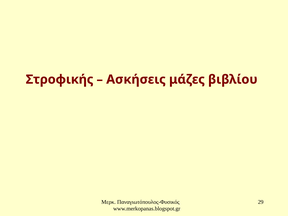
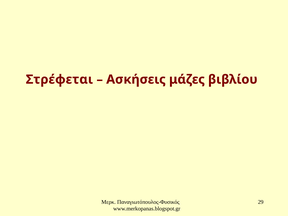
Στροφικής: Στροφικής -> Στρέφεται
